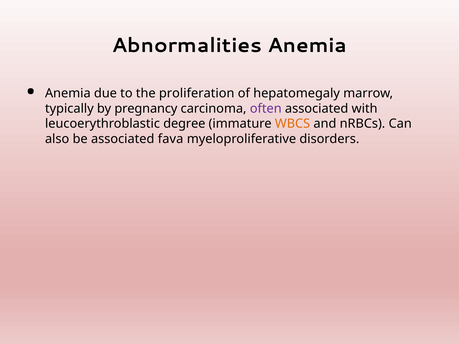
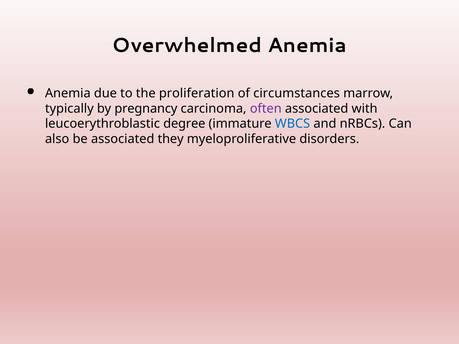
Abnormalities: Abnormalities -> Overwhelmed
hepatomegaly: hepatomegaly -> circumstances
WBCS colour: orange -> blue
fava: fava -> they
